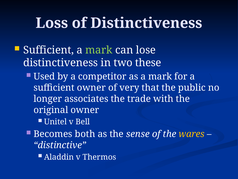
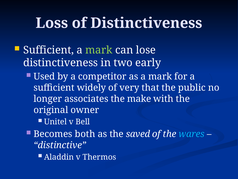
these: these -> early
sufficient owner: owner -> widely
trade: trade -> make
sense: sense -> saved
wares colour: yellow -> light blue
